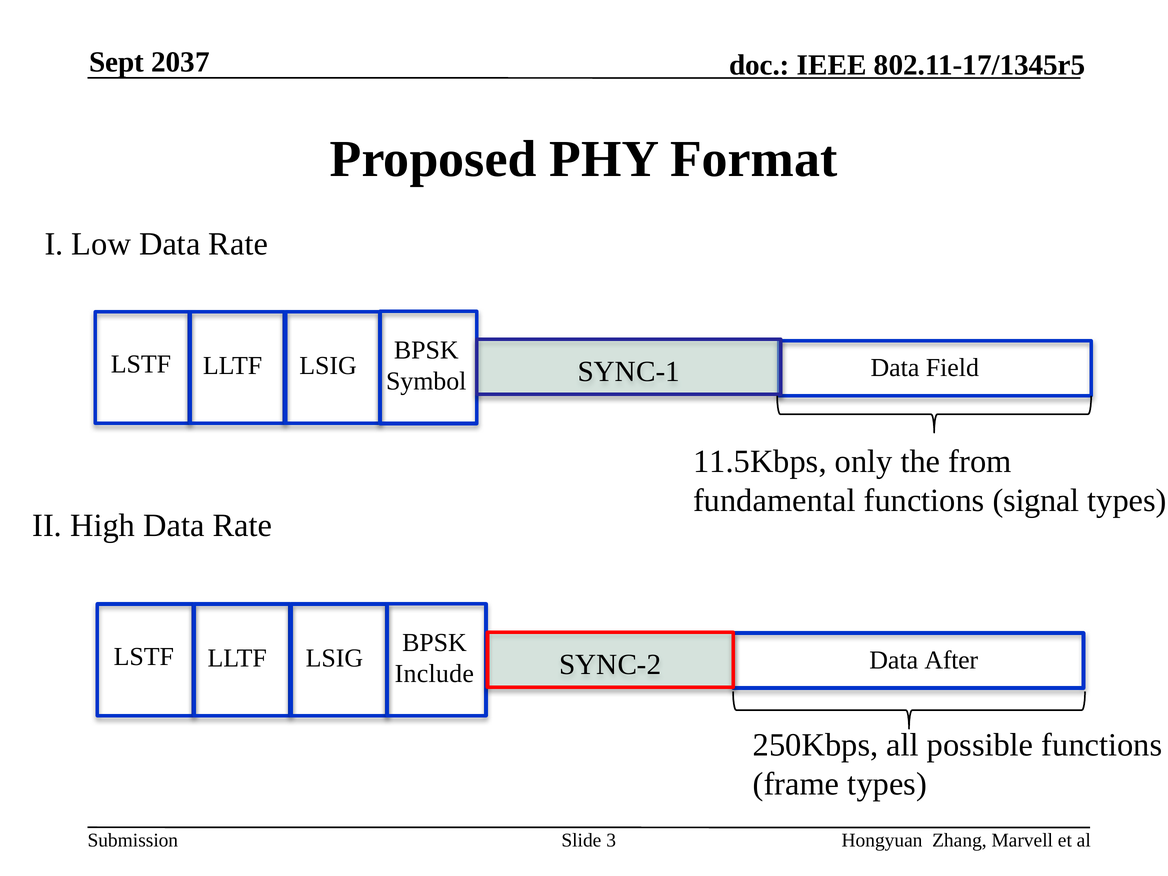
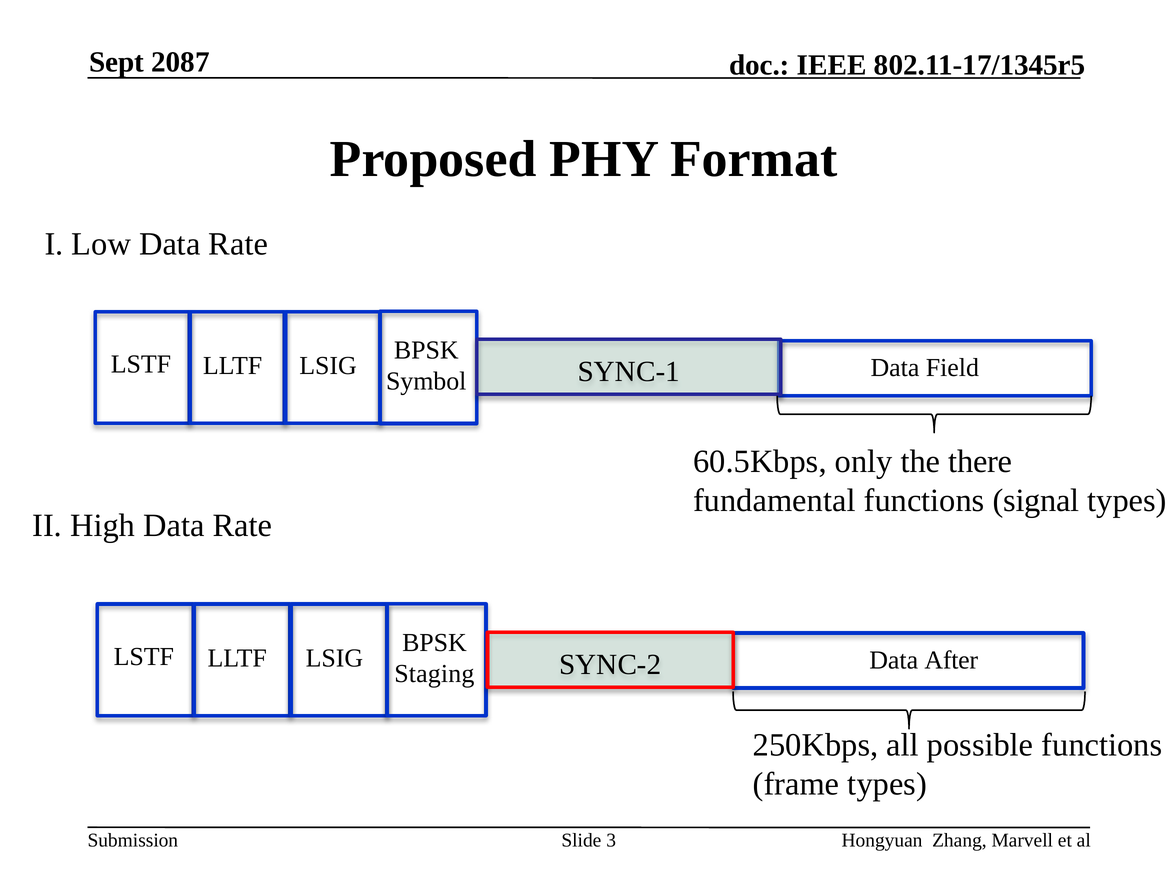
2037: 2037 -> 2087
11.5Kbps: 11.5Kbps -> 60.5Kbps
from: from -> there
Include: Include -> Staging
